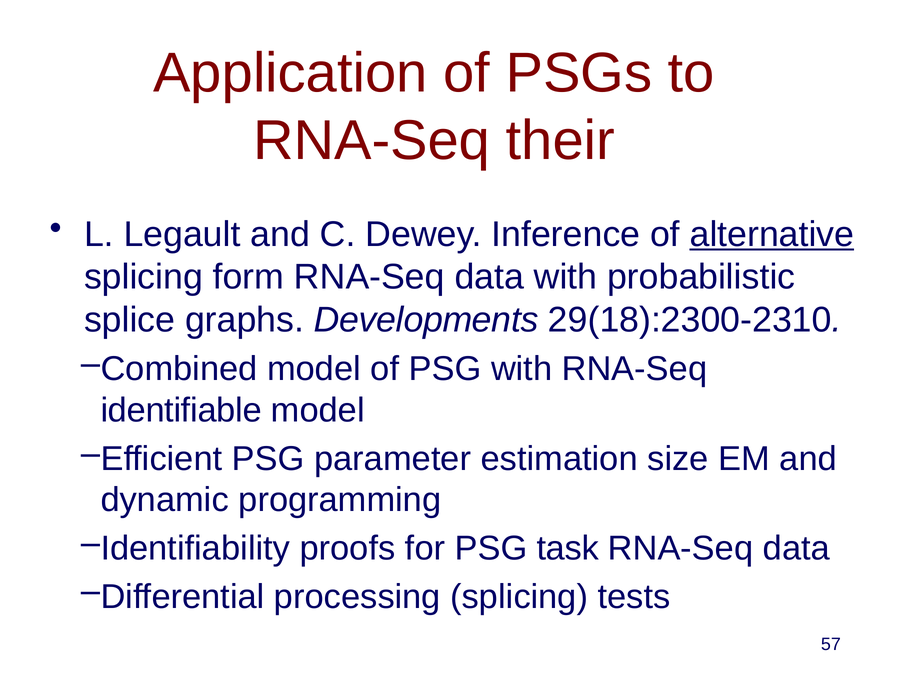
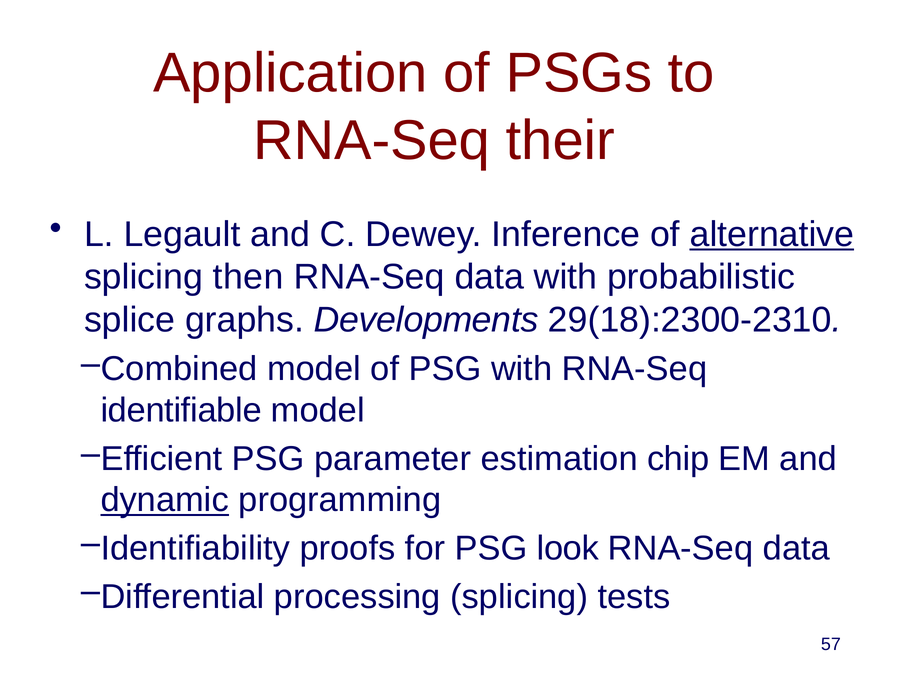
form: form -> then
size: size -> chip
dynamic underline: none -> present
task: task -> look
